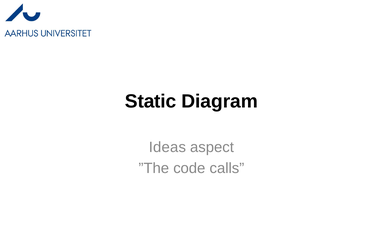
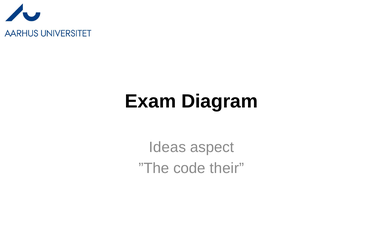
Static: Static -> Exam
calls: calls -> their
